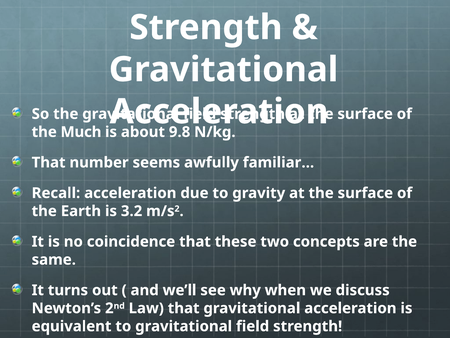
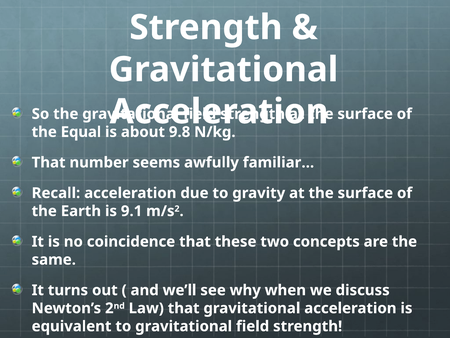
Much: Much -> Equal
3.2: 3.2 -> 9.1
